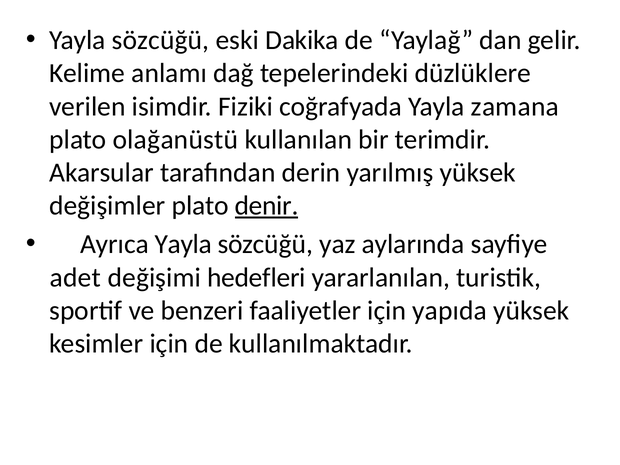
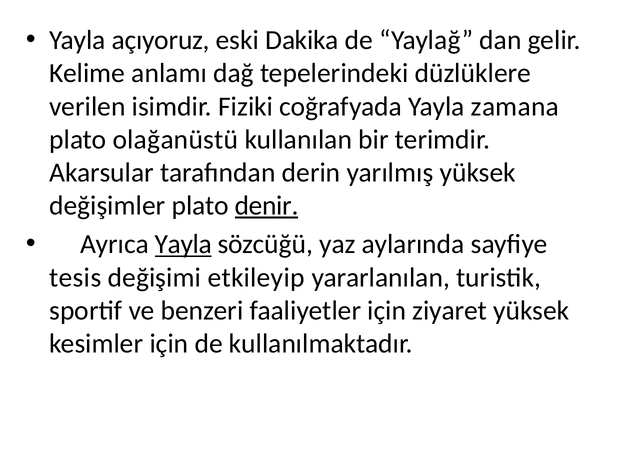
sözcüğü at (161, 40): sözcüğü -> açıyoruz
Yayla at (183, 244) underline: none -> present
adet: adet -> tesis
hedefleri: hedefleri -> etkileyip
yapıda: yapıda -> ziyaret
